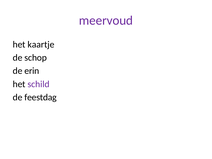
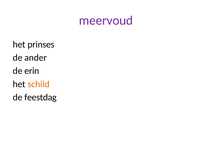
kaartje: kaartje -> prinses
schop: schop -> ander
schild colour: purple -> orange
